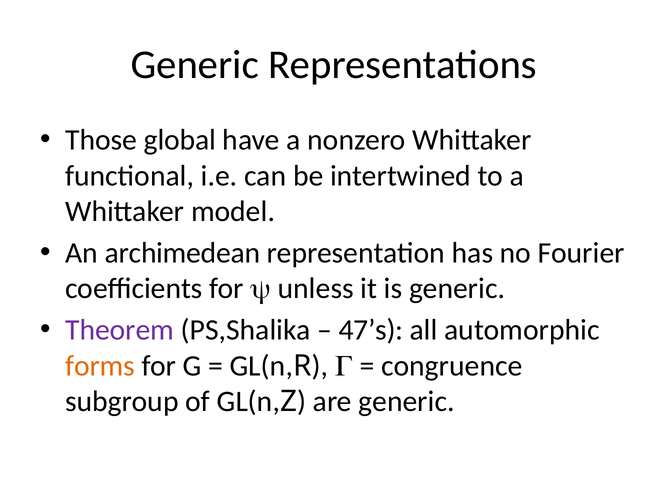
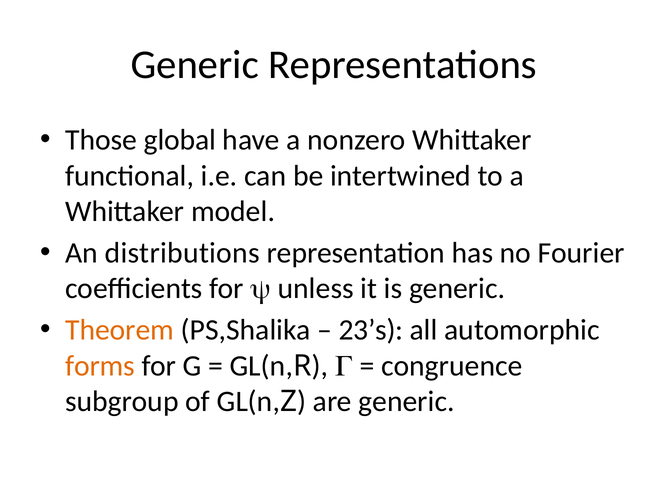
archimedean: archimedean -> distributions
Theorem colour: purple -> orange
47’s: 47’s -> 23’s
